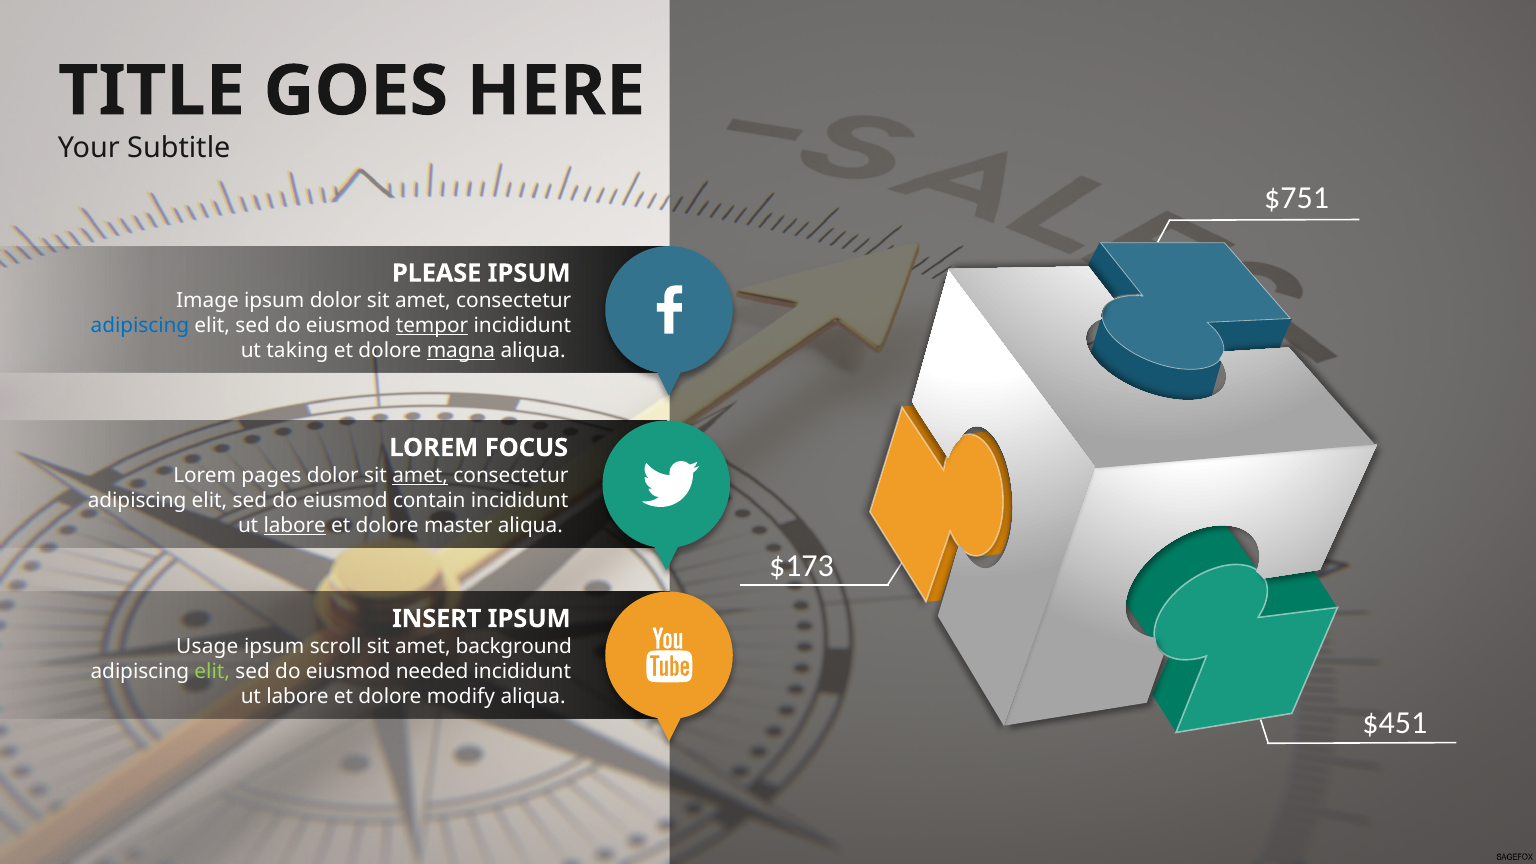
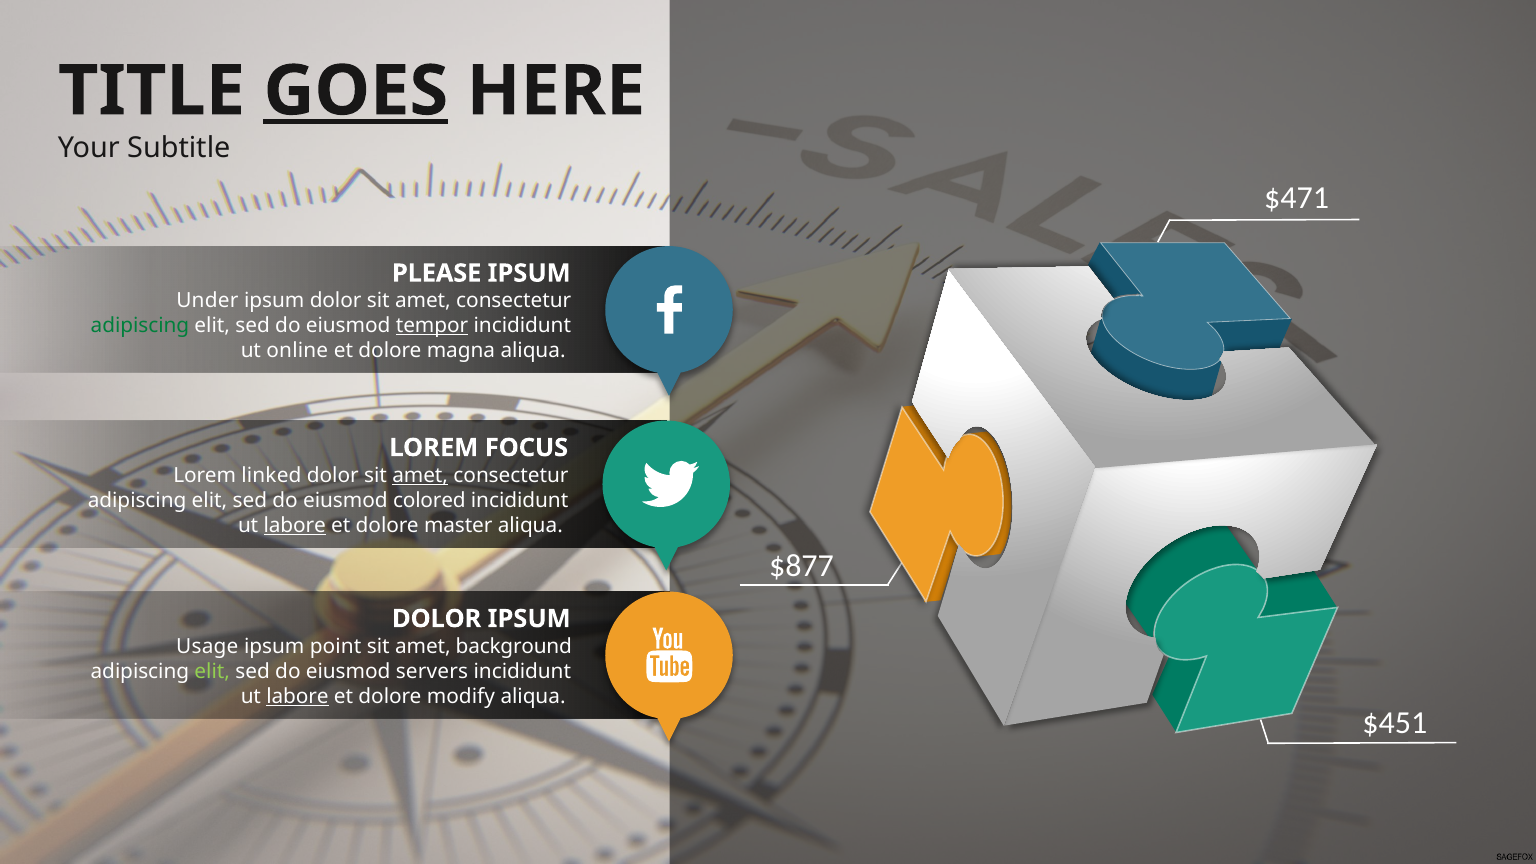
GOES underline: none -> present
$751: $751 -> $471
Image: Image -> Under
adipiscing at (140, 326) colour: blue -> green
taking: taking -> online
magna underline: present -> none
pages: pages -> linked
contain: contain -> colored
$173: $173 -> $877
INSERT at (437, 619): INSERT -> DOLOR
scroll: scroll -> point
needed: needed -> servers
labore at (297, 696) underline: none -> present
